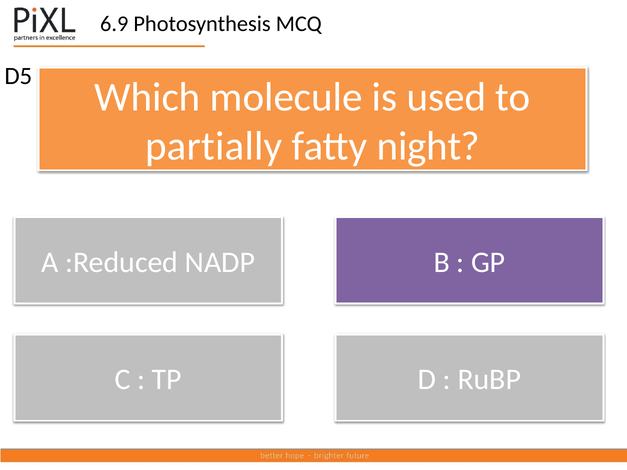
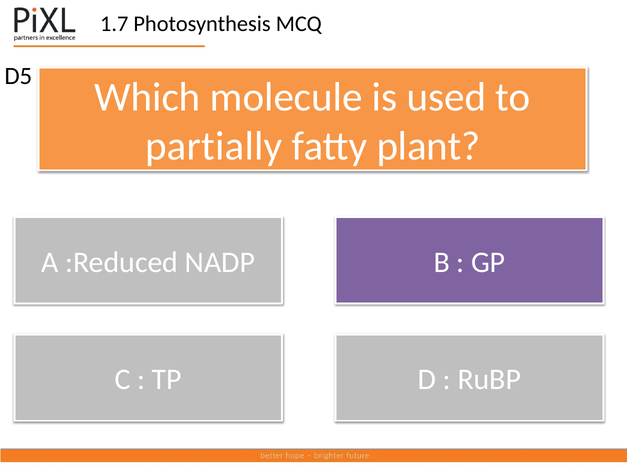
6.9: 6.9 -> 1.7
night: night -> plant
